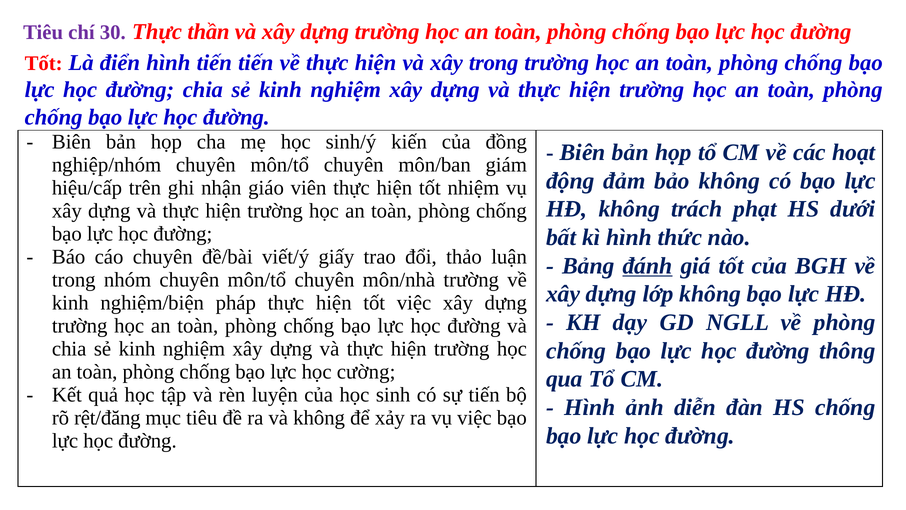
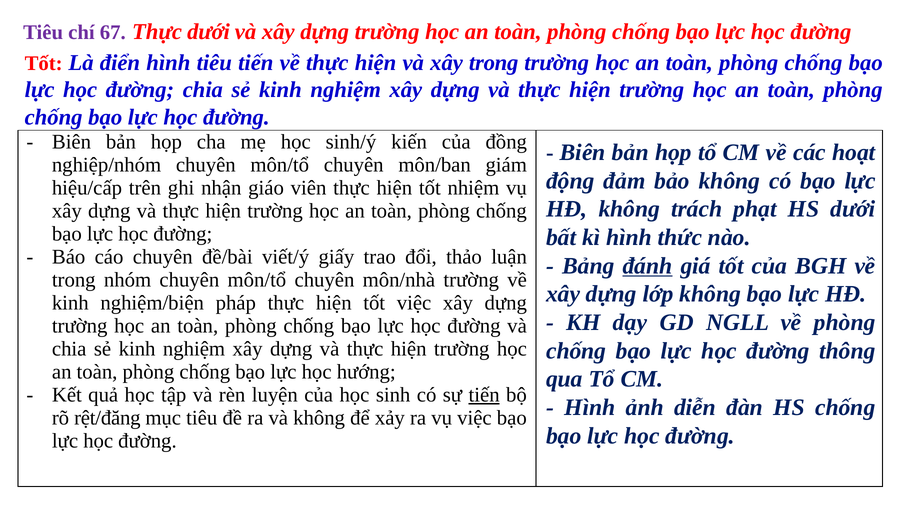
30: 30 -> 67
Thực thần: thần -> dưới
hình tiến: tiến -> tiêu
cường: cường -> hướng
tiến at (484, 395) underline: none -> present
